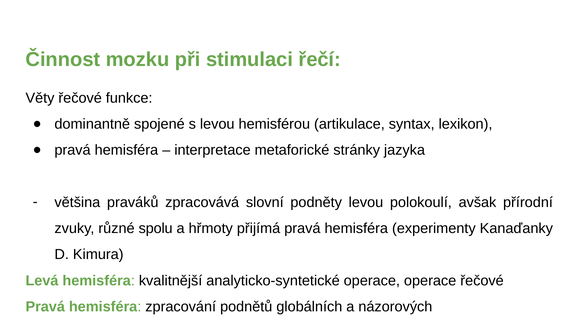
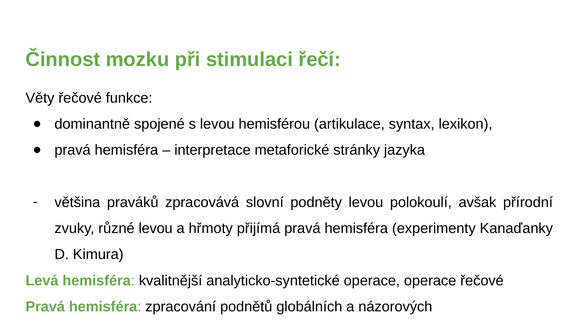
různé spolu: spolu -> levou
